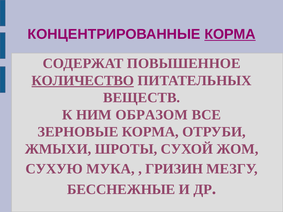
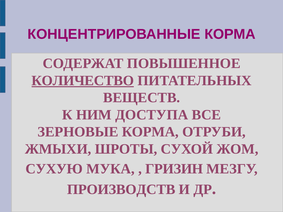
КОРМА at (230, 34) underline: present -> none
ОБРАЗОМ: ОБРАЗОМ -> ДОСТУПА
БЕССНЕЖНЫЕ: БЕССНЕЖНЫЕ -> ПРОИЗВОДСТВ
